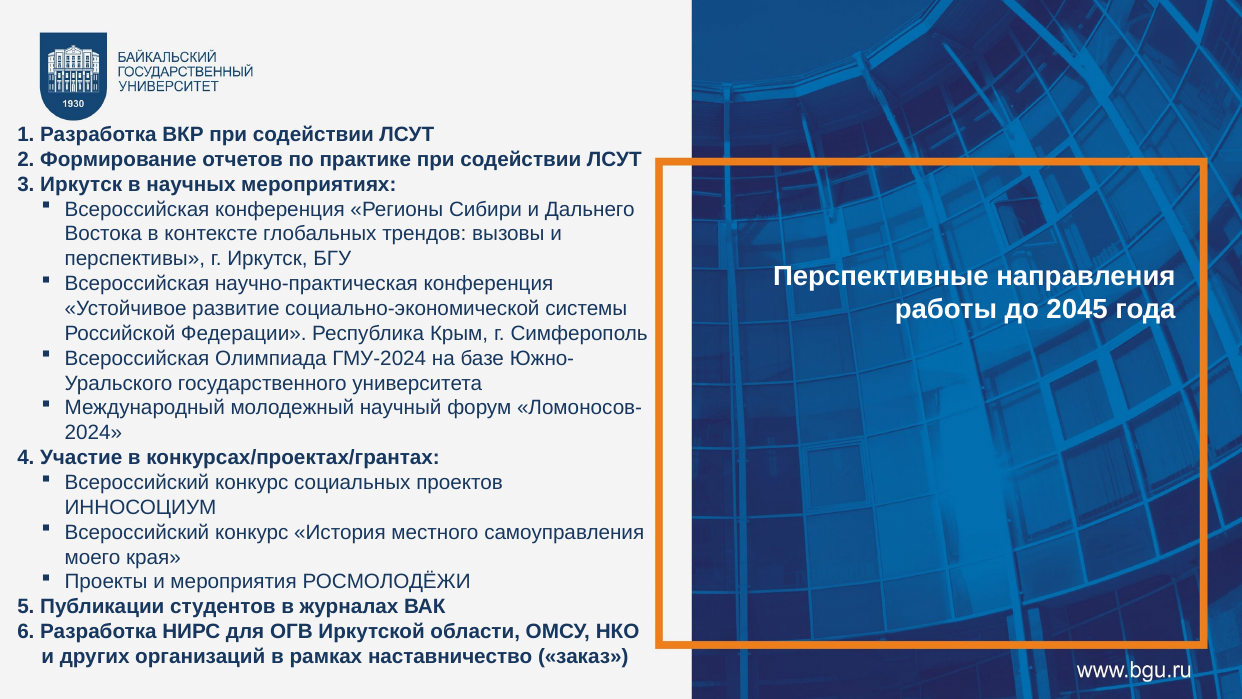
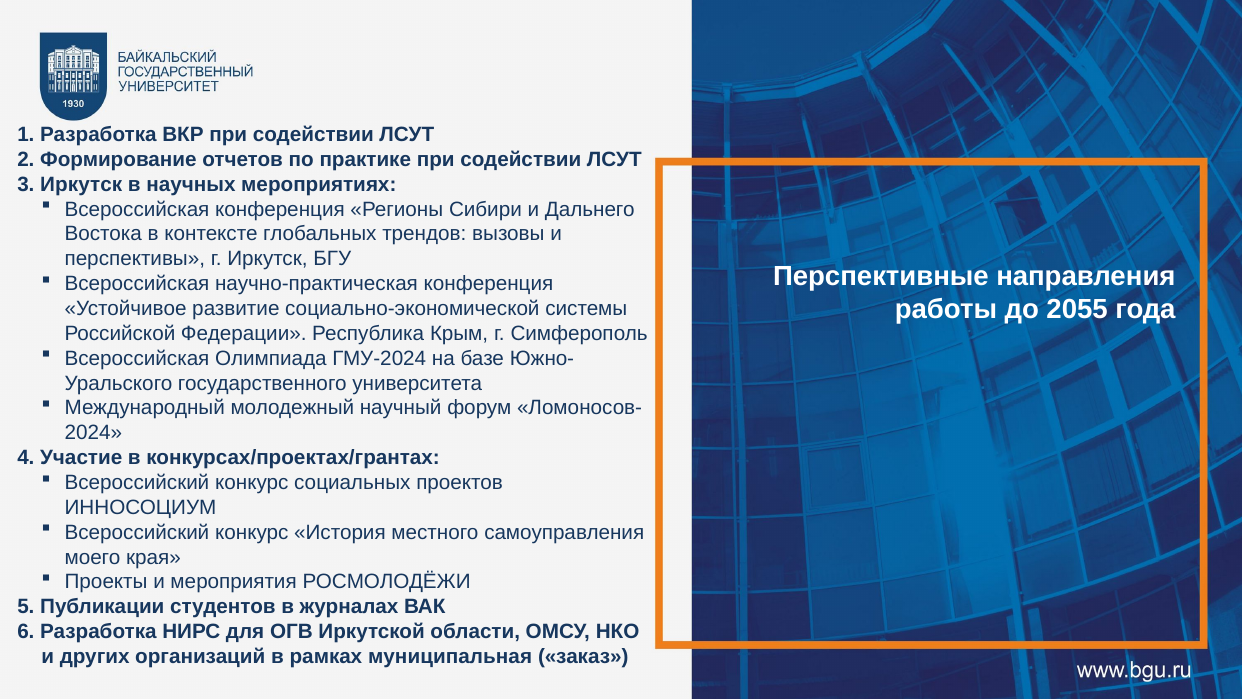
2045: 2045 -> 2055
наставничество: наставничество -> муниципальная
